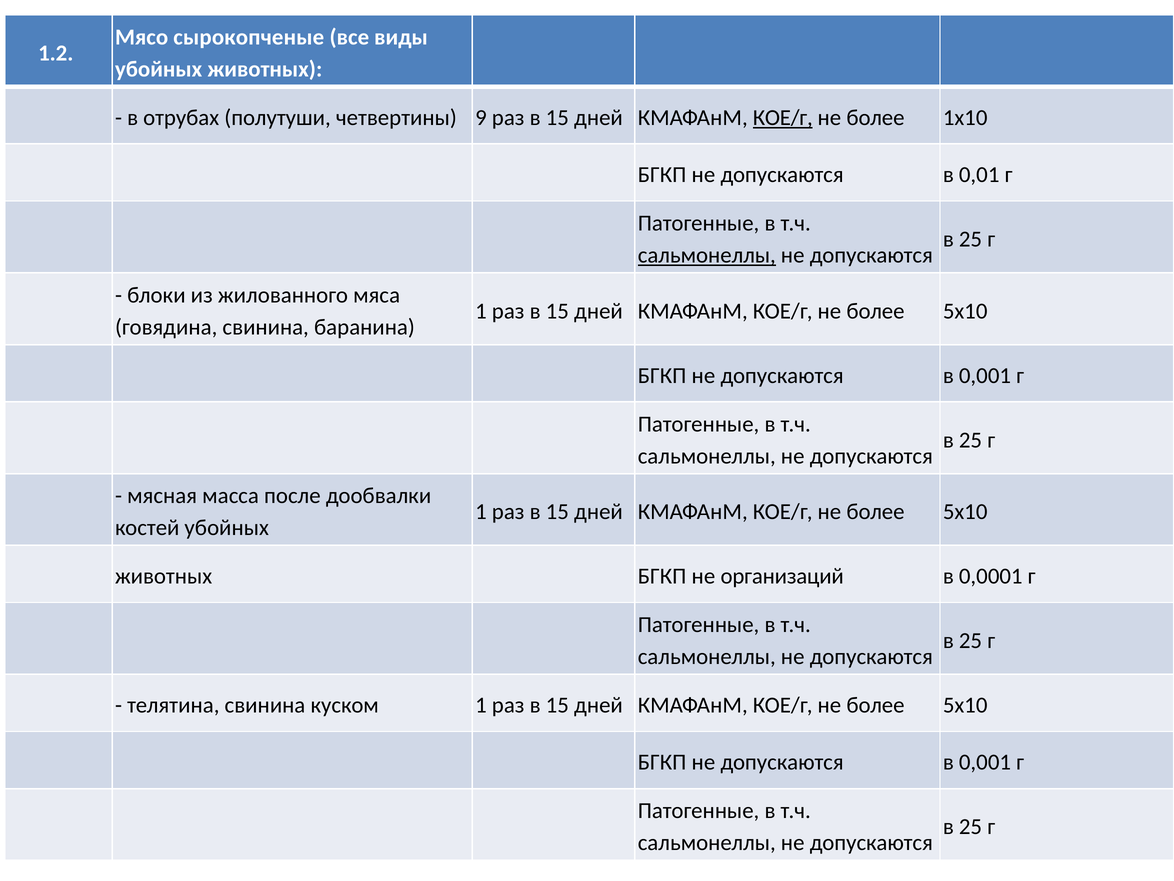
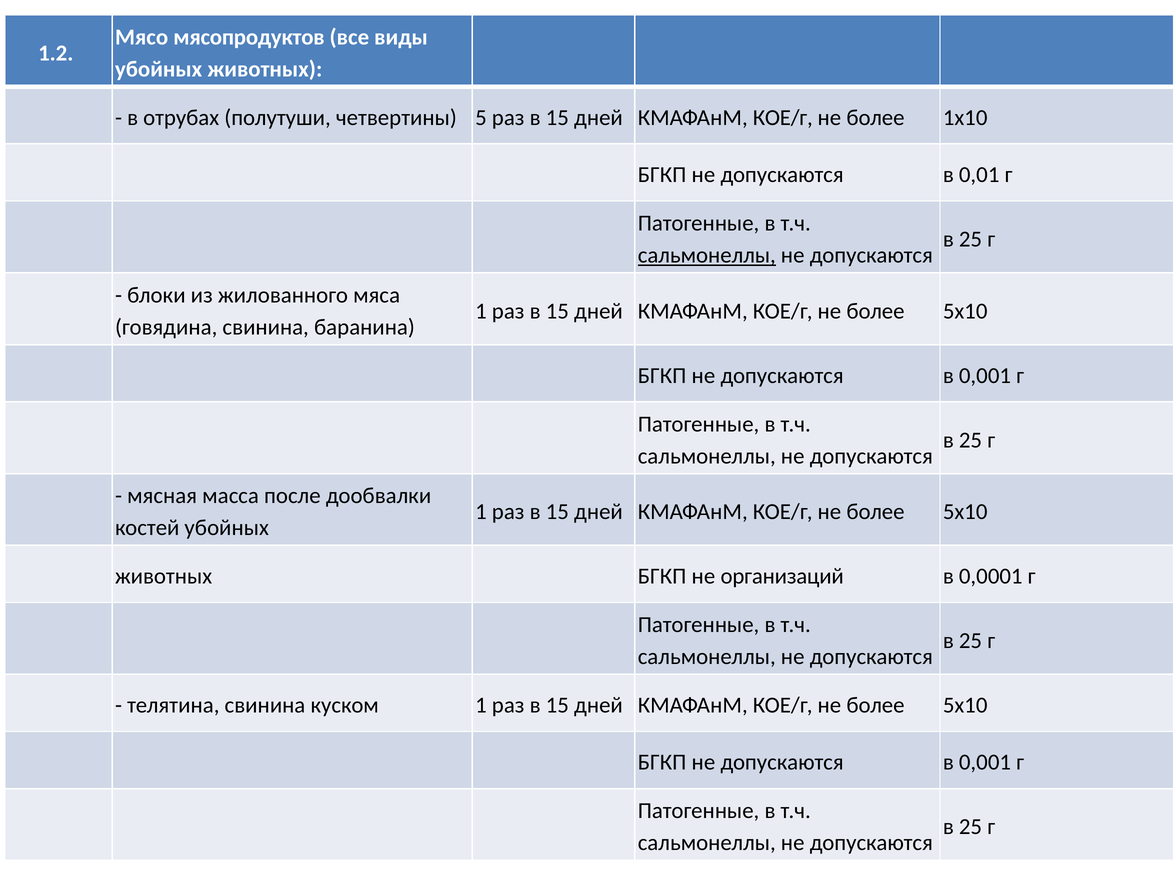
сырокопченые: сырокопченые -> мясопродуктов
9: 9 -> 5
КОЕ/г at (783, 118) underline: present -> none
